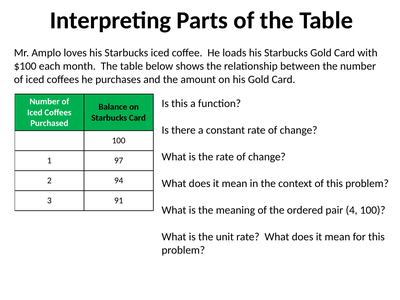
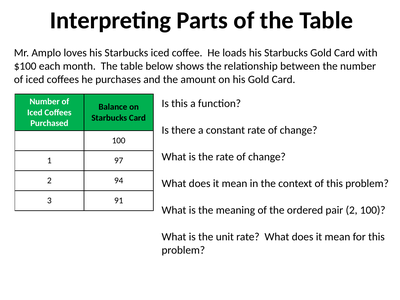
pair 4: 4 -> 2
